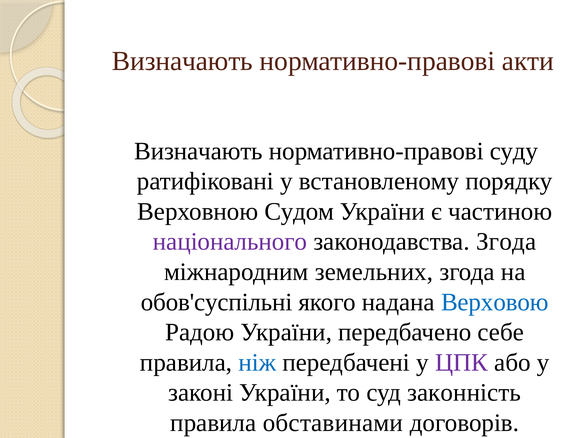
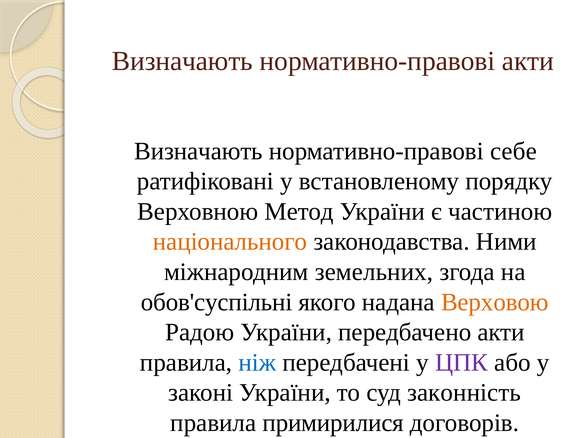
суду: суду -> себе
Судом: Судом -> Метод
національного colour: purple -> orange
законодавства Згода: Згода -> Ними
Верховою colour: blue -> orange
передбачено себе: себе -> акти
обставинами: обставинами -> примирилися
